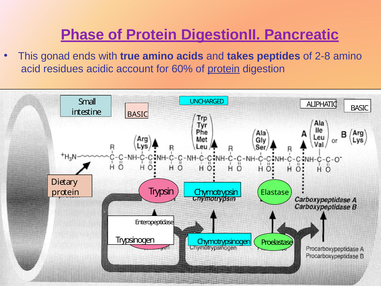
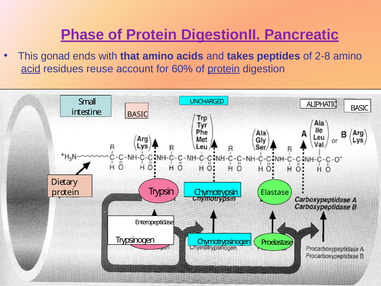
true: true -> that
acid underline: none -> present
acidic: acidic -> reuse
